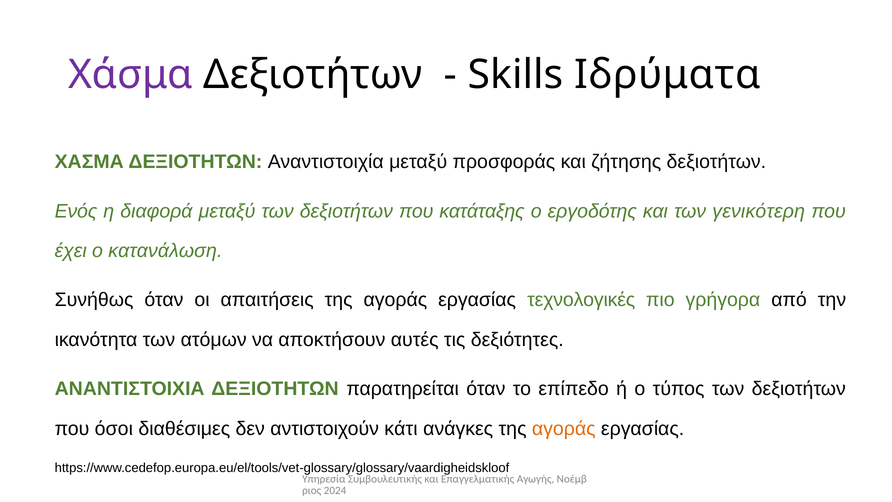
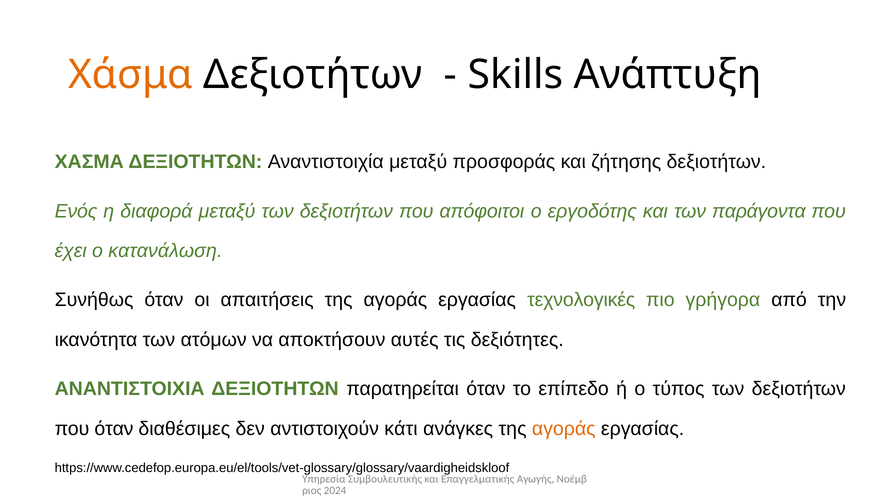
Χάσμα colour: purple -> orange
Ιδρύματα: Ιδρύματα -> Ανάπτυξη
κατάταξης: κατάταξης -> απόφοιτοι
γενικότερη: γενικότερη -> παράγοντα
που όσοι: όσοι -> όταν
